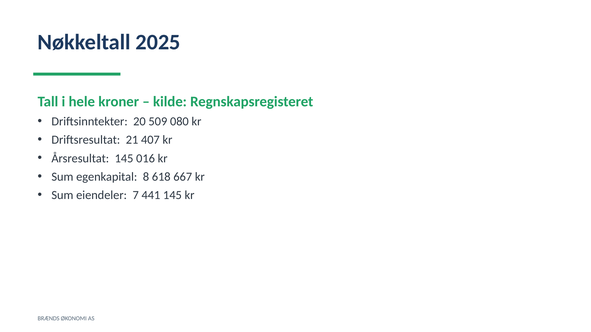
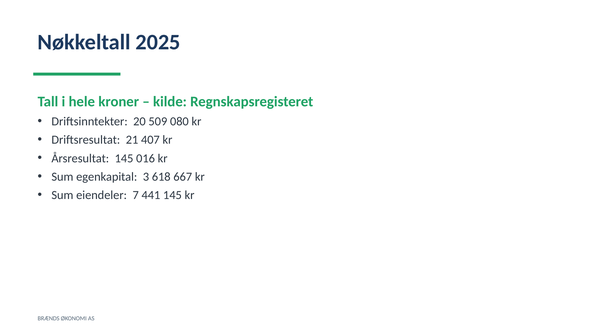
8: 8 -> 3
